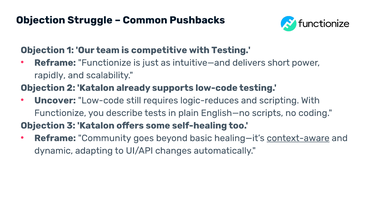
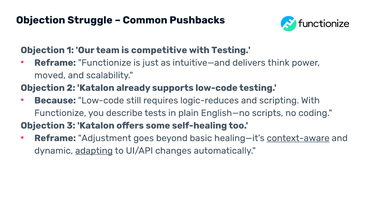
short: short -> think
rapidly: rapidly -> moved
Uncover: Uncover -> Because
Community: Community -> Adjustment
adapting underline: none -> present
